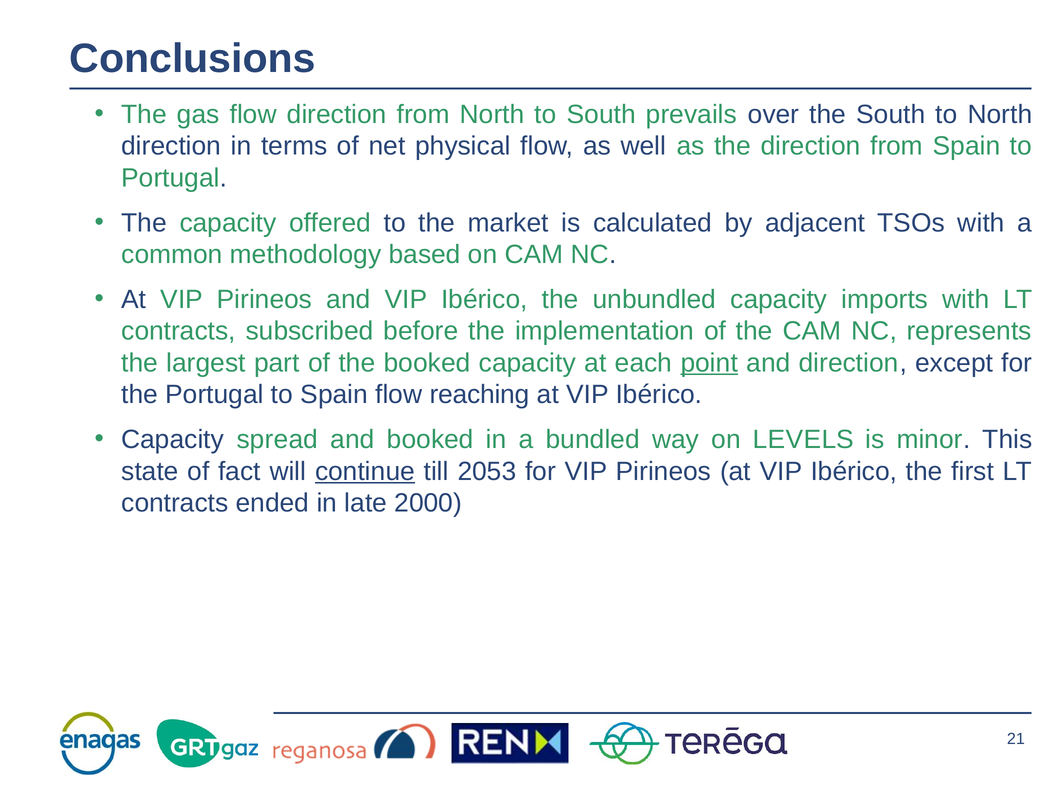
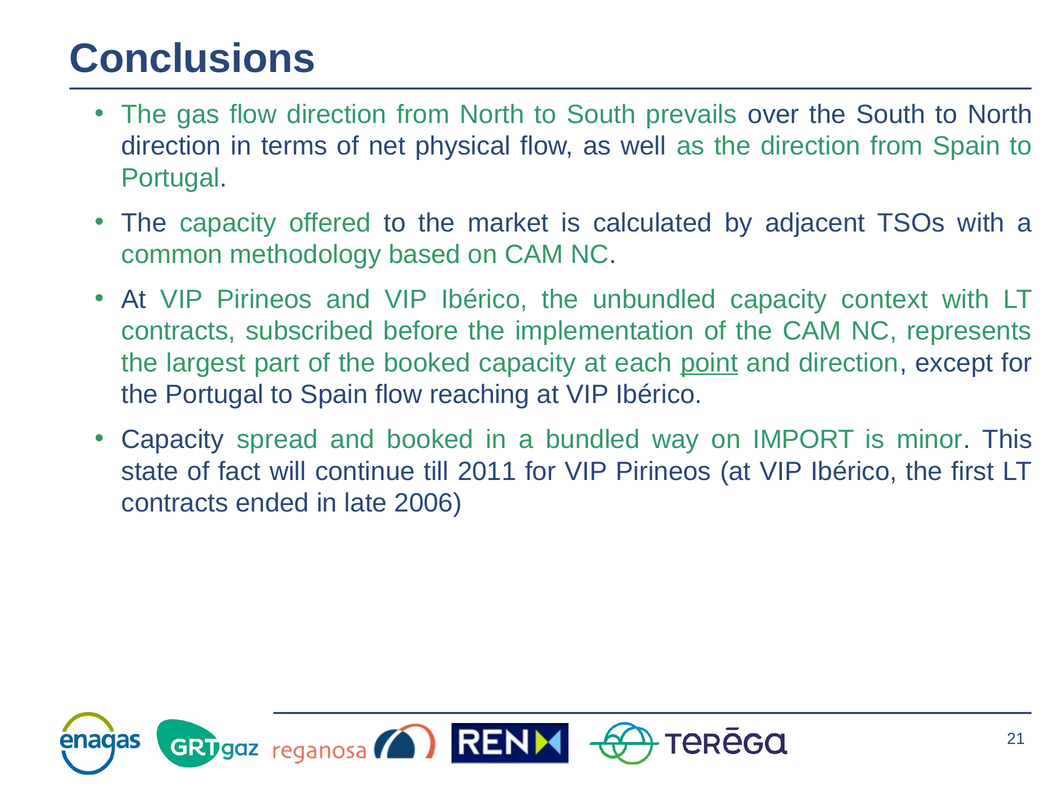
imports: imports -> context
LEVELS: LEVELS -> IMPORT
continue underline: present -> none
2053: 2053 -> 2011
2000: 2000 -> 2006
